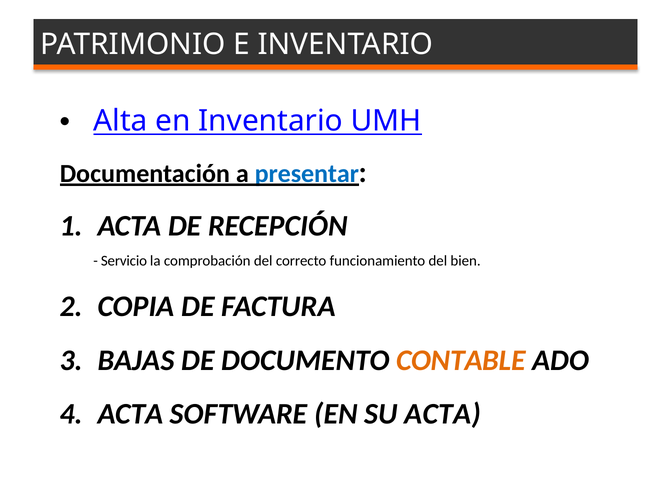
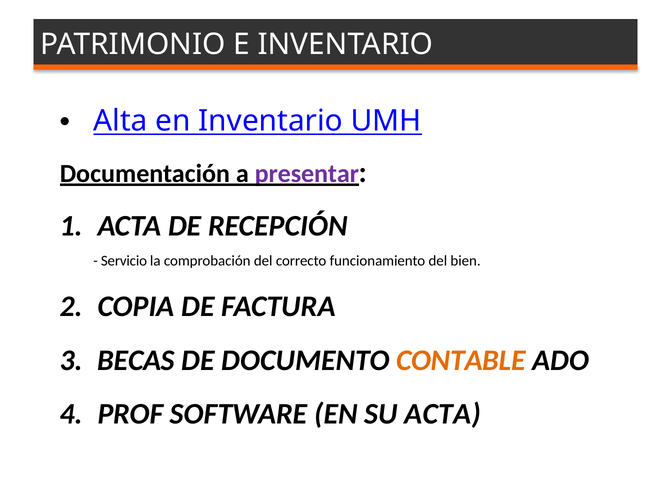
presentar colour: blue -> purple
BAJAS: BAJAS -> BECAS
ACTA at (130, 414): ACTA -> PROF
